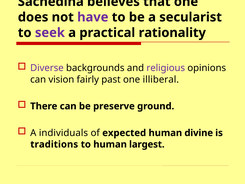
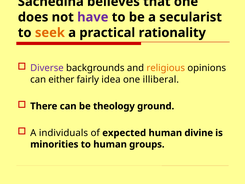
seek colour: purple -> orange
religious colour: purple -> orange
vision: vision -> either
past: past -> idea
preserve: preserve -> theology
traditions: traditions -> minorities
largest: largest -> groups
